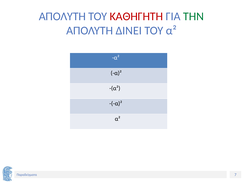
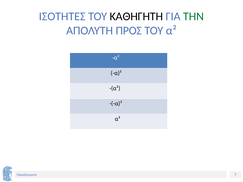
ΑΠΟΛΥΤΗ at (62, 16): ΑΠΟΛΥΤΗ -> ΙΣΟΤΗΤΕΣ
ΚΑΘΗΓΗΤΗ colour: red -> black
ΔΙΝΕΙ: ΔΙΝΕΙ -> ΠΡΟΣ
